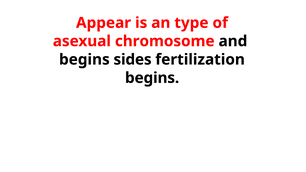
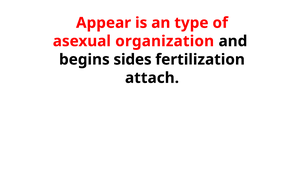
chromosome: chromosome -> organization
begins at (152, 78): begins -> attach
